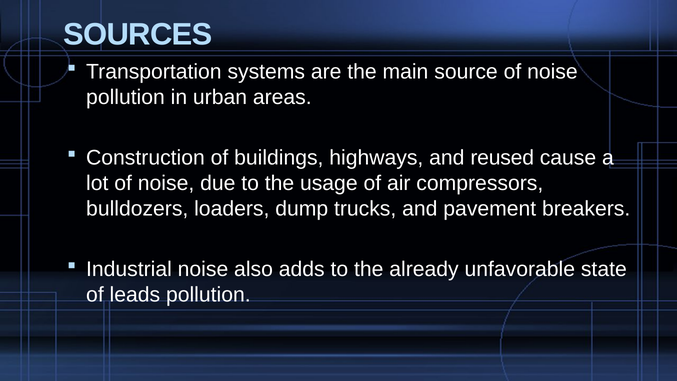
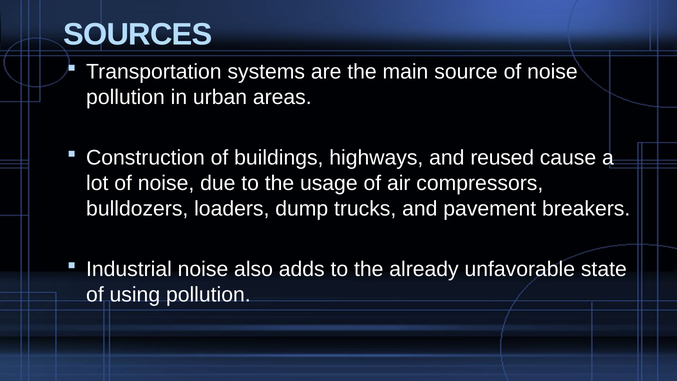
leads: leads -> using
